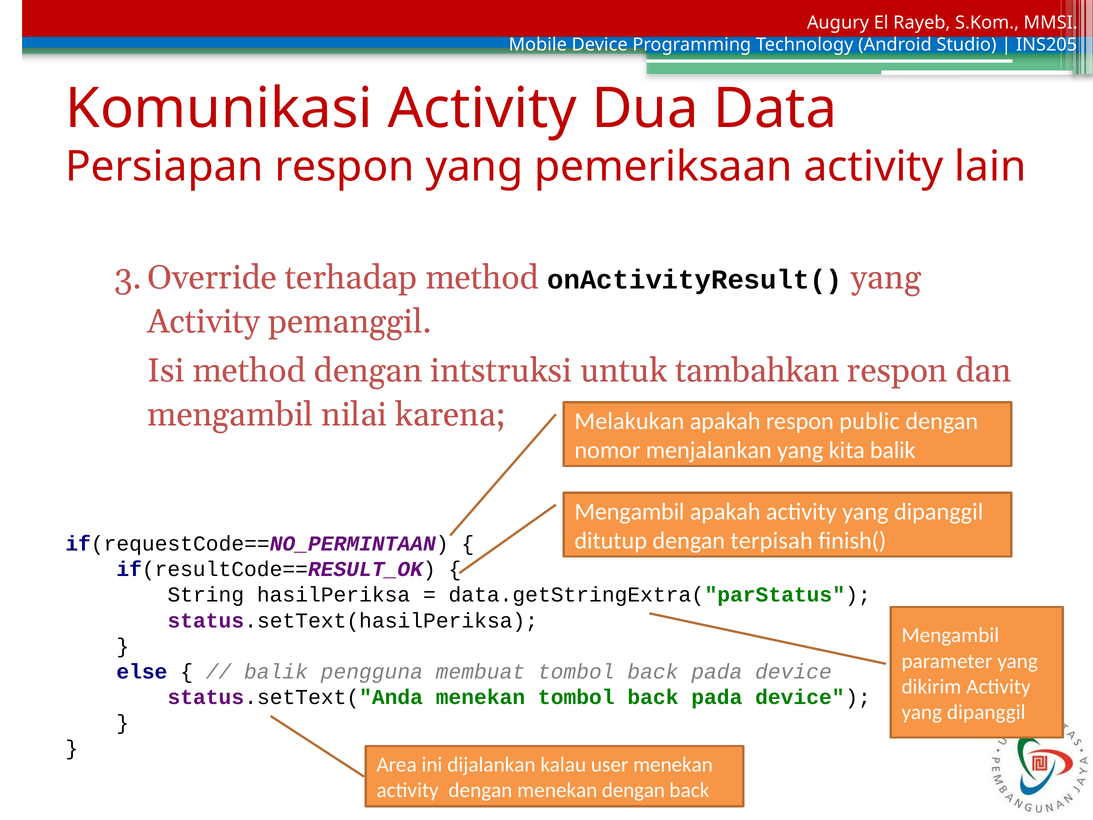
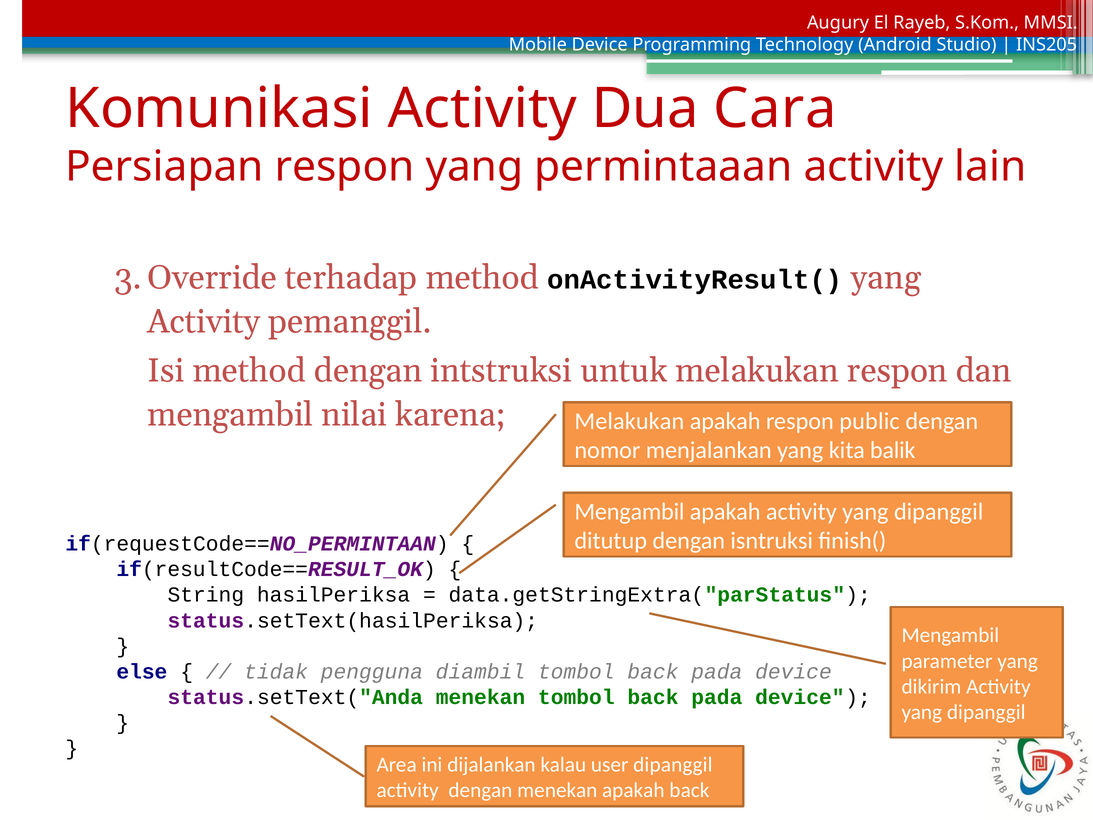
Data: Data -> Cara
pemeriksaan: pemeriksaan -> permintaaan
untuk tambahkan: tambahkan -> melakukan
terpisah: terpisah -> isntruksi
balik at (276, 671): balik -> tidak
membuat: membuat -> diambil
user menekan: menekan -> dipanggil
menekan dengan: dengan -> apakah
